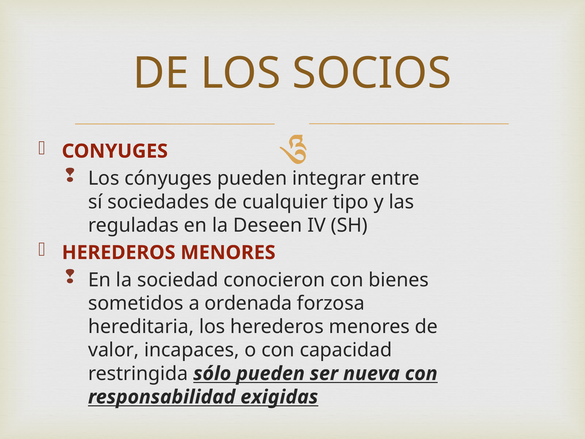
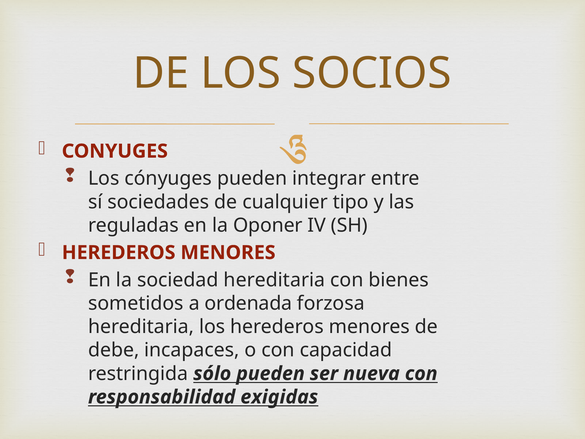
Deseen: Deseen -> Oponer
sociedad conocieron: conocieron -> hereditaria
valor: valor -> debe
